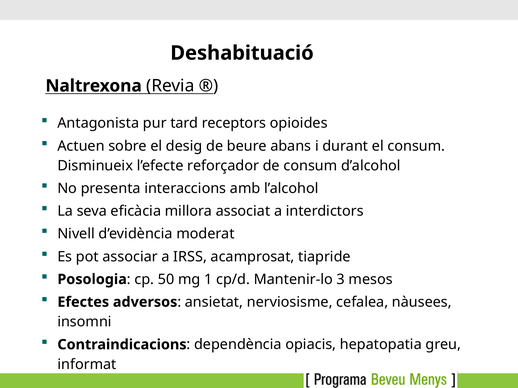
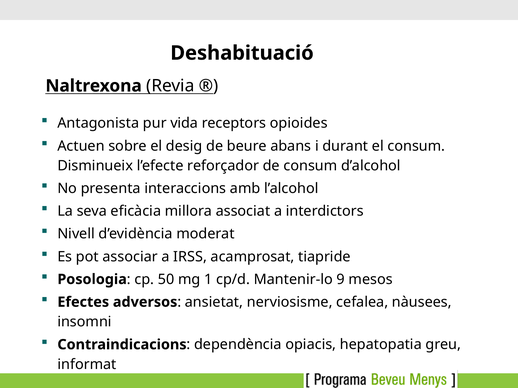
tard: tard -> vida
3: 3 -> 9
